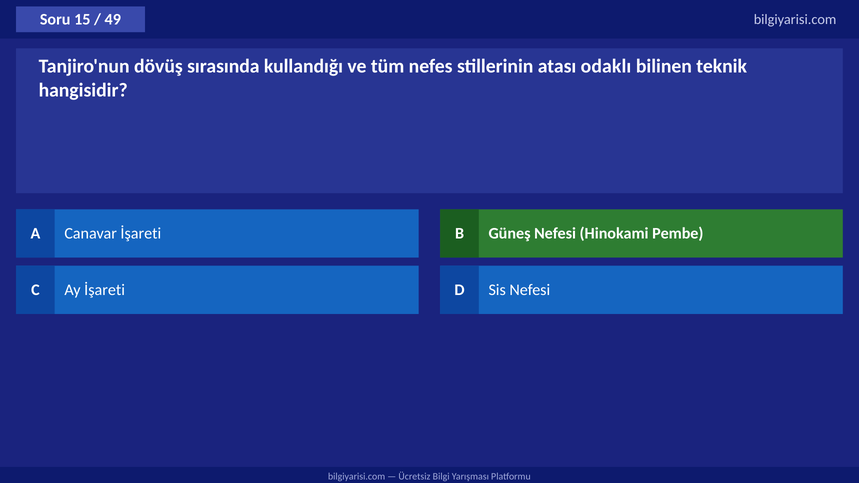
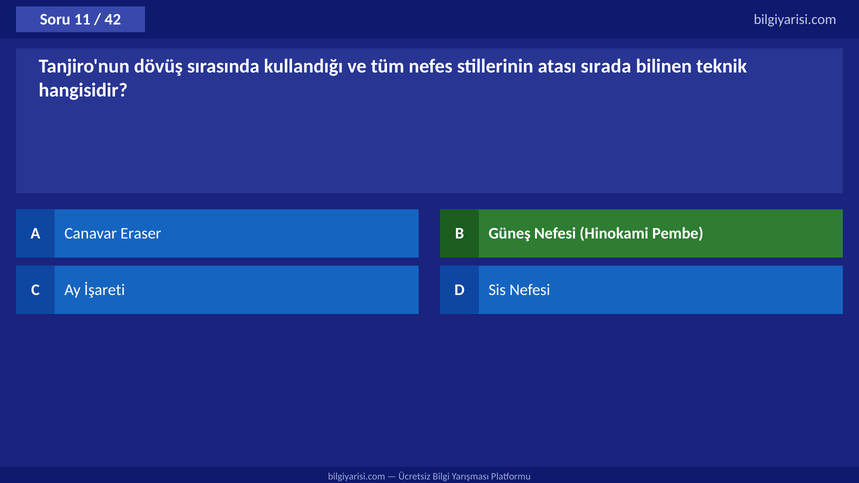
15: 15 -> 11
49: 49 -> 42
odaklı: odaklı -> sırada
Canavar İşareti: İşareti -> Eraser
